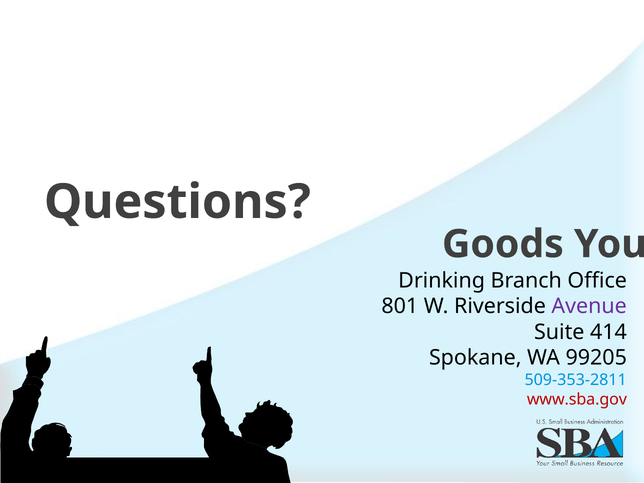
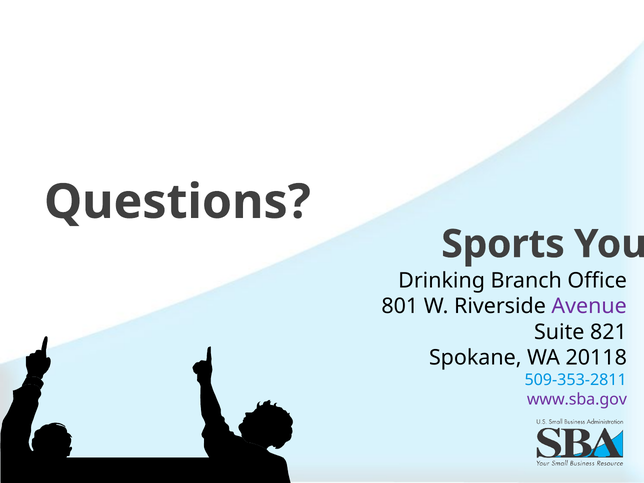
Goods: Goods -> Sports
414: 414 -> 821
99205: 99205 -> 20118
www.sba.gov colour: red -> purple
